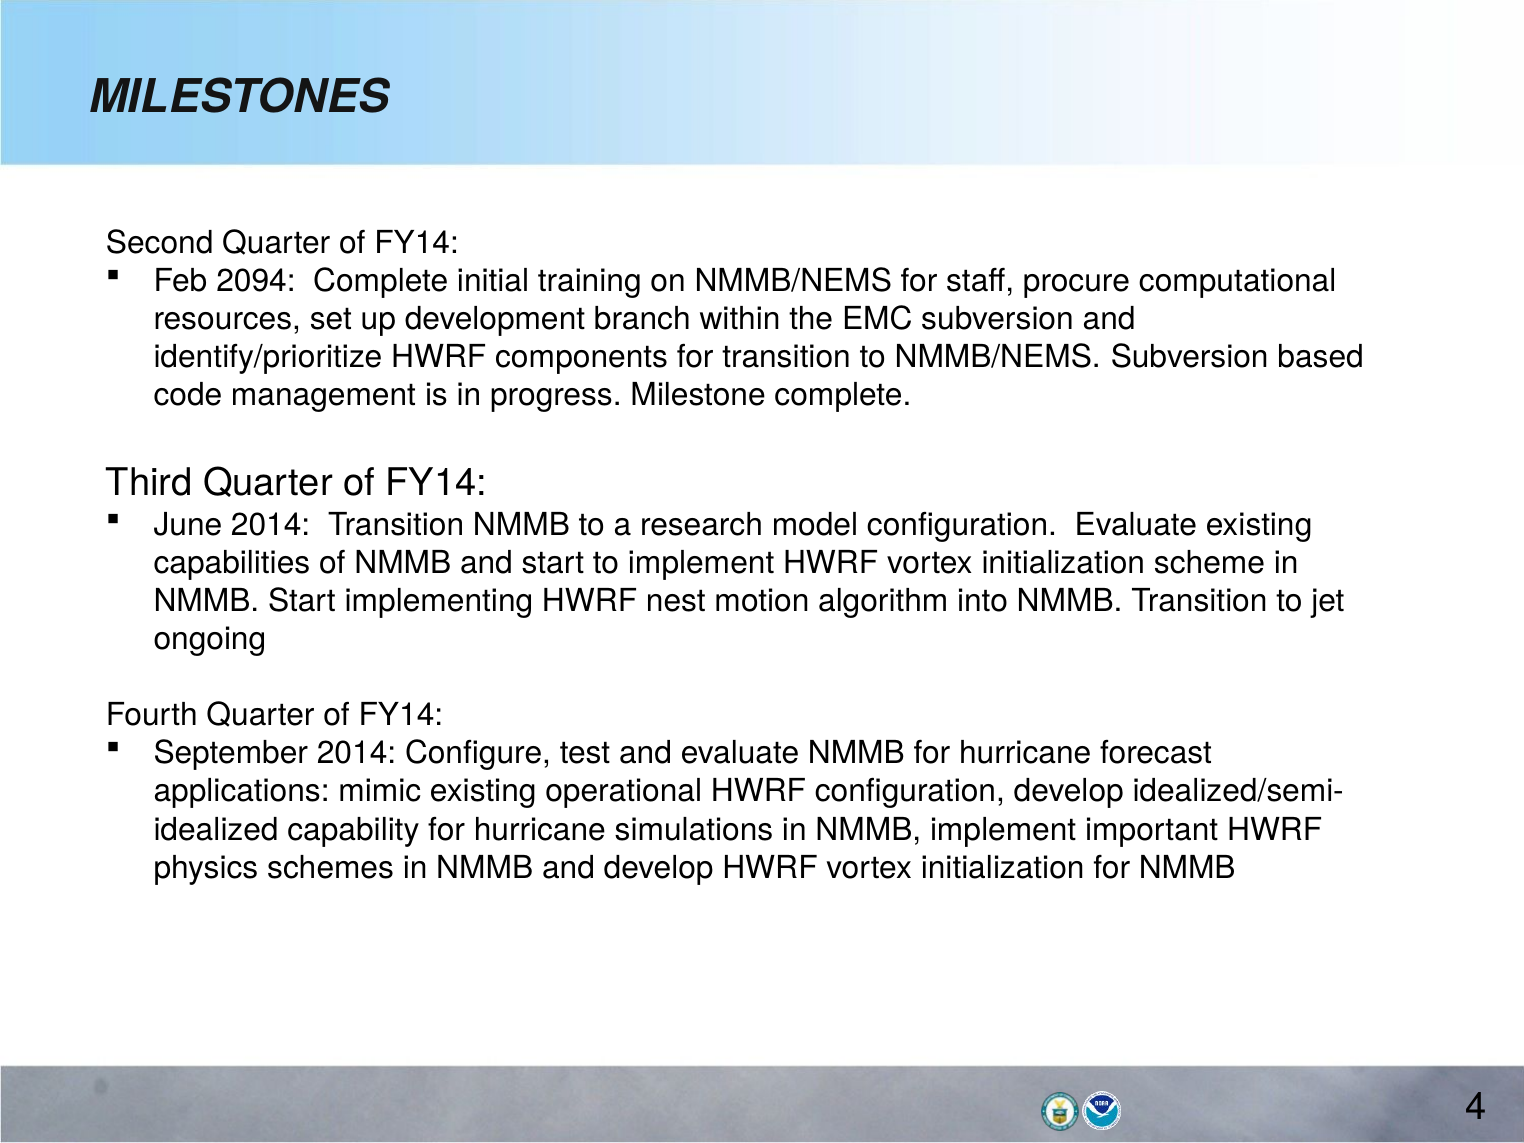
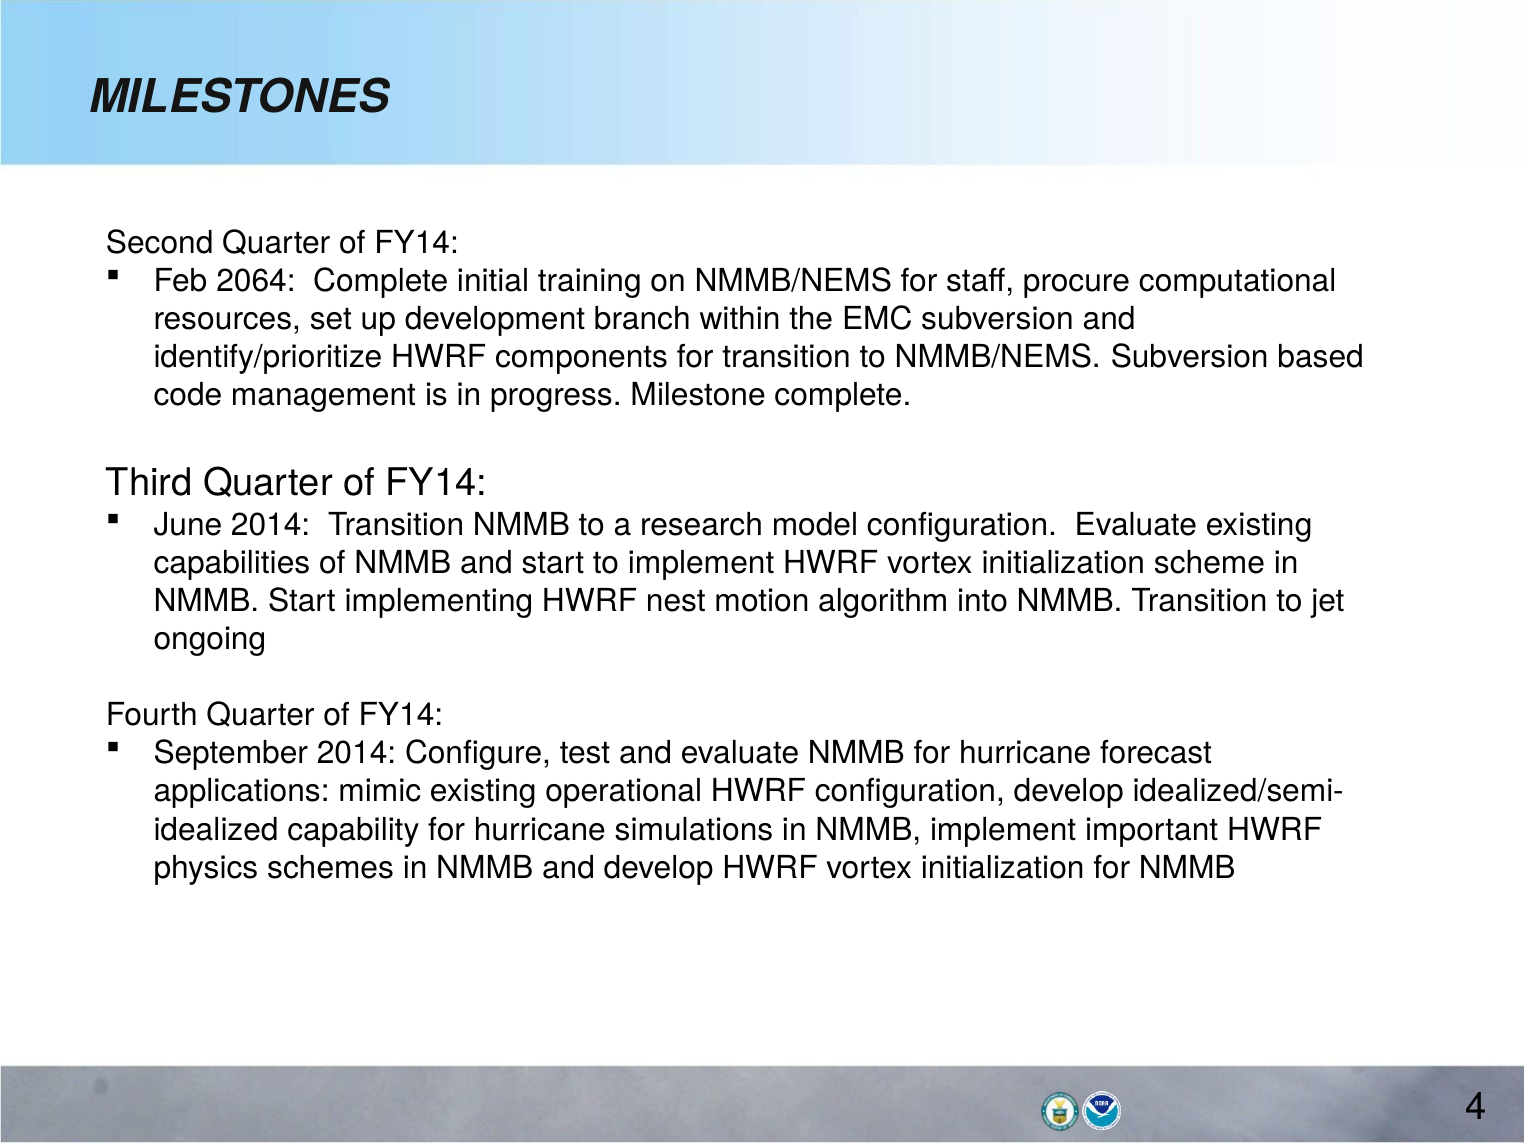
2094: 2094 -> 2064
